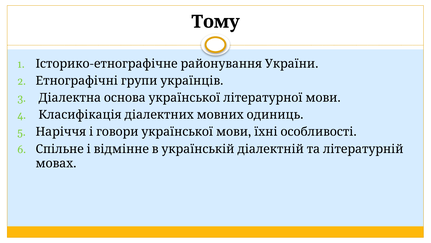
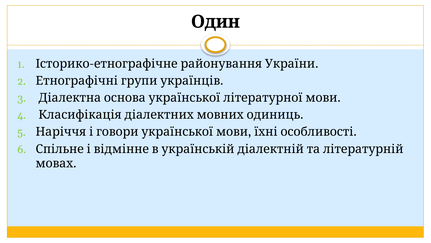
Тому: Тому -> Один
